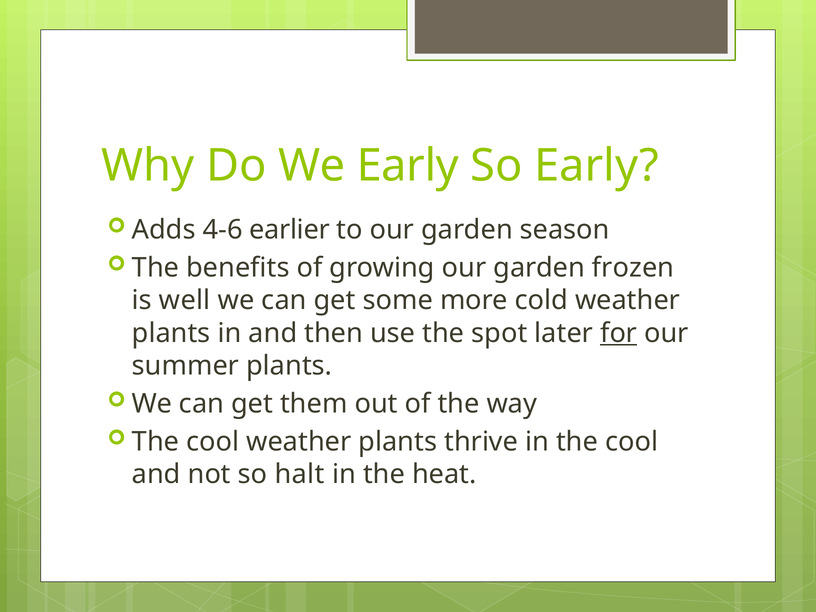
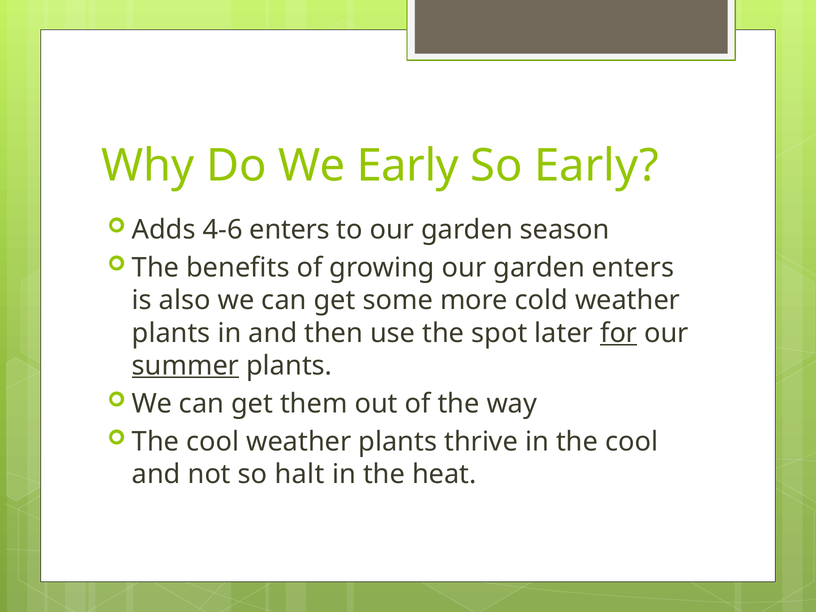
4-6 earlier: earlier -> enters
garden frozen: frozen -> enters
well: well -> also
summer underline: none -> present
